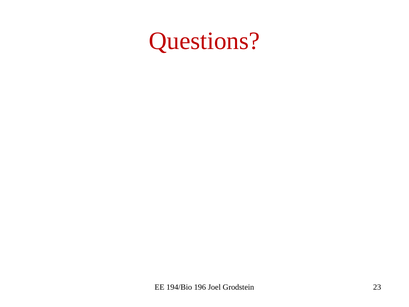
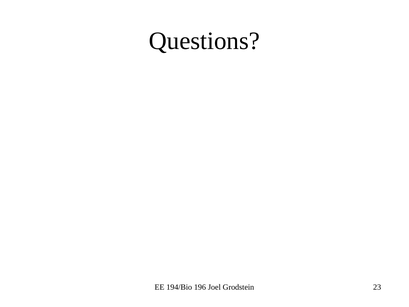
Questions colour: red -> black
